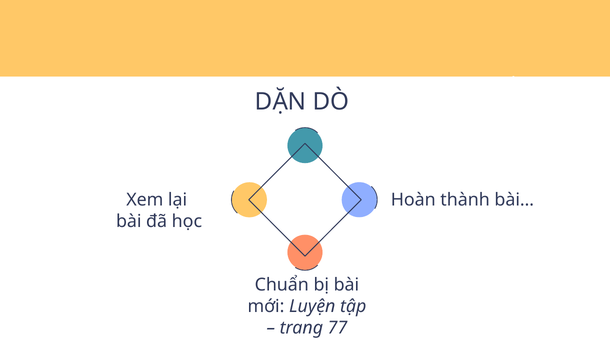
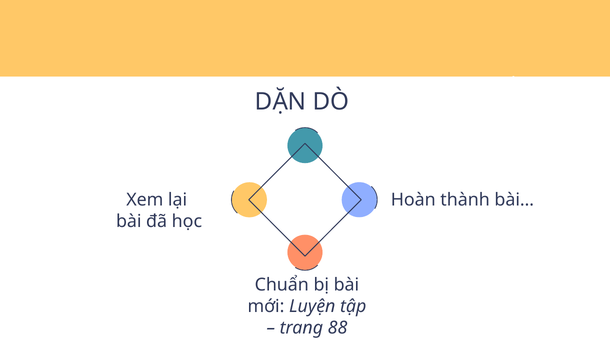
77: 77 -> 88
